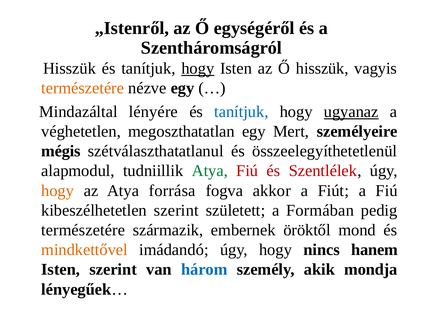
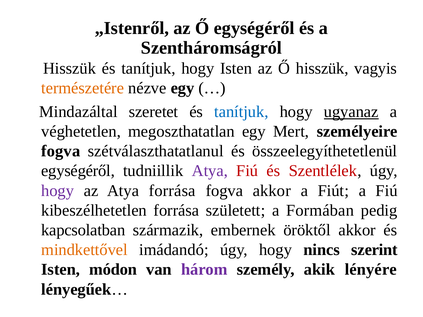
hogy at (198, 68) underline: present -> none
lényére: lényére -> szeretet
mégis at (61, 151): mégis -> fogva
alapmodul at (78, 171): alapmodul -> egységéről
Atya at (210, 171) colour: green -> purple
hogy at (58, 191) colour: orange -> purple
kibeszélhetetlen szerint: szerint -> forrása
természetére at (83, 230): természetére -> kapcsolatban
öröktől mond: mond -> akkor
hanem: hanem -> szerint
Isten szerint: szerint -> módon
három colour: blue -> purple
mondja: mondja -> lényére
